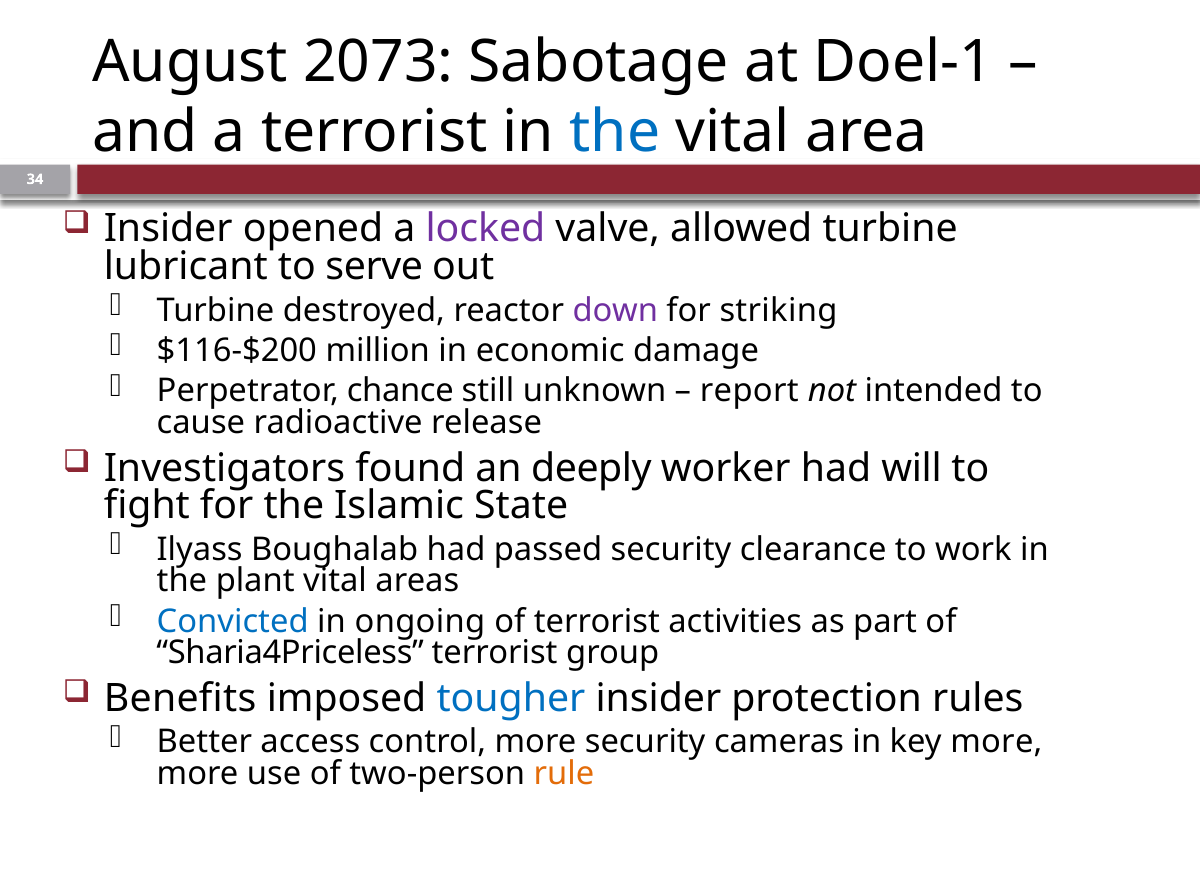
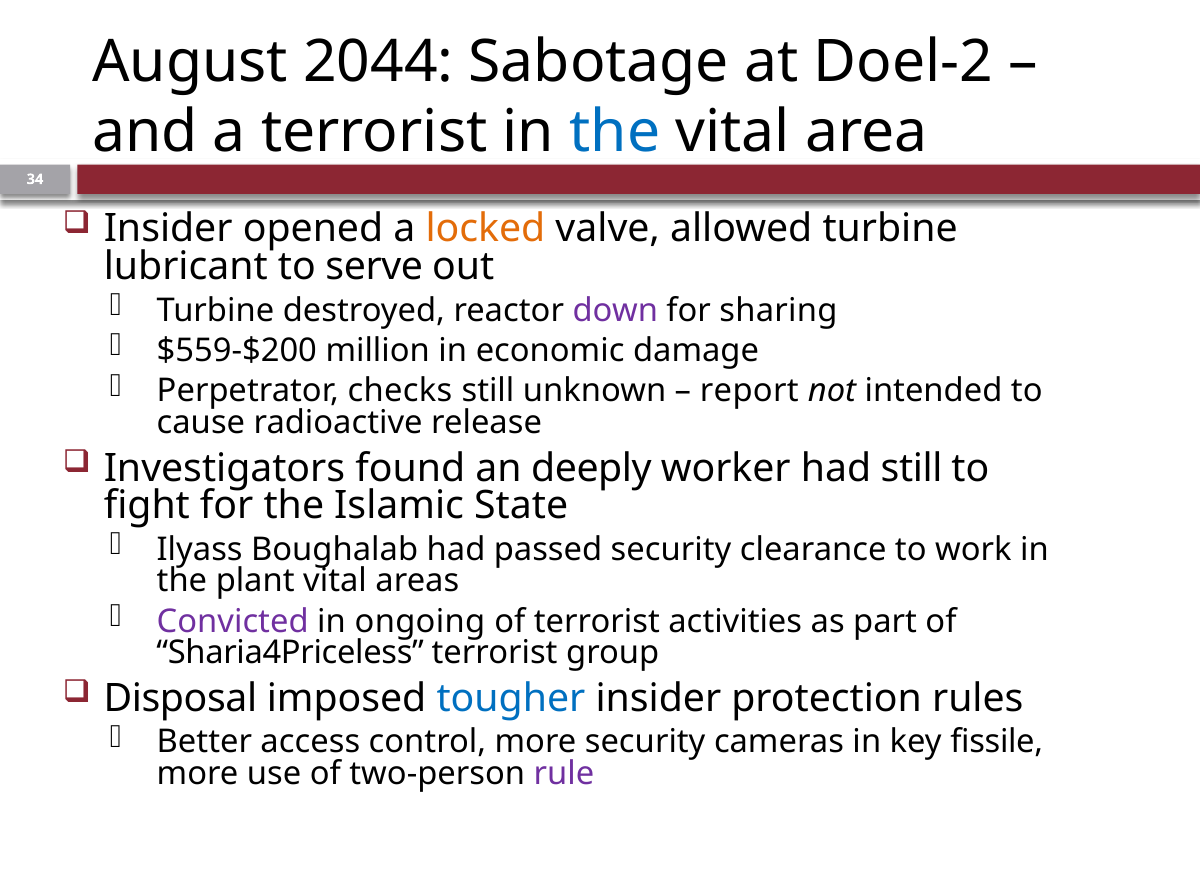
2073: 2073 -> 2044
Doel-1: Doel-1 -> Doel-2
locked colour: purple -> orange
striking: striking -> sharing
$116-$200: $116-$200 -> $559-$200
chance: chance -> checks
had will: will -> still
Convicted colour: blue -> purple
Benefits: Benefits -> Disposal
key more: more -> fissile
rule colour: orange -> purple
